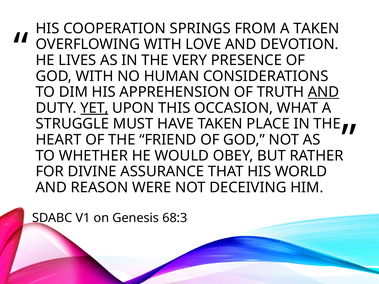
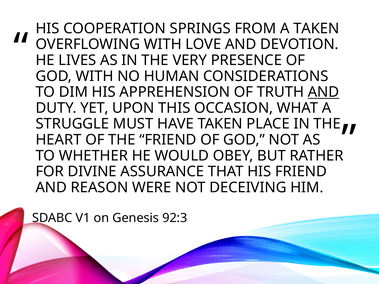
YET underline: present -> none
HIS WORLD: WORLD -> FRIEND
68:3: 68:3 -> 92:3
